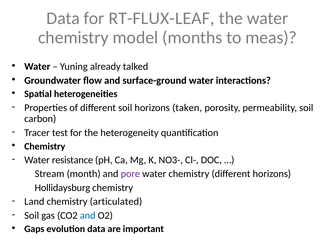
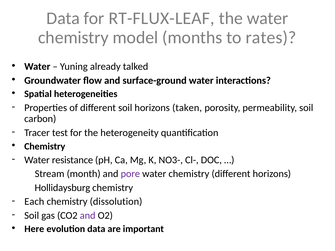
meas: meas -> rates
Land: Land -> Each
articulated: articulated -> dissolution
and at (88, 216) colour: blue -> purple
Gaps: Gaps -> Here
